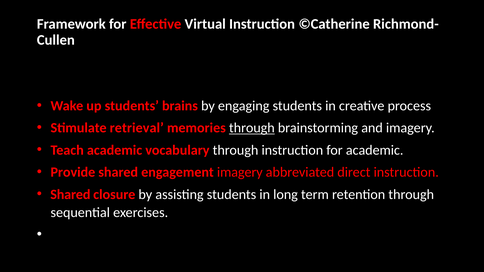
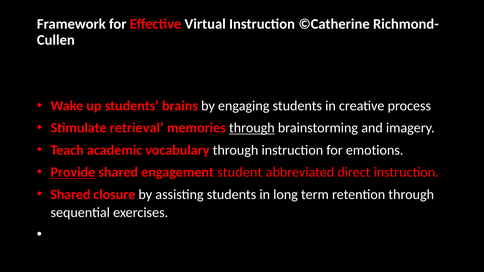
for academic: academic -> emotions
Provide underline: none -> present
engagement imagery: imagery -> student
